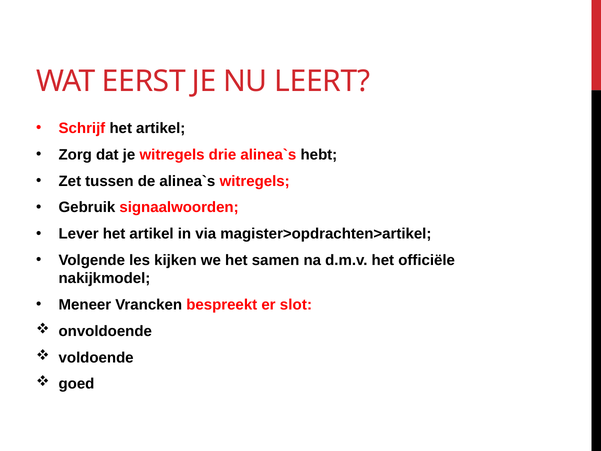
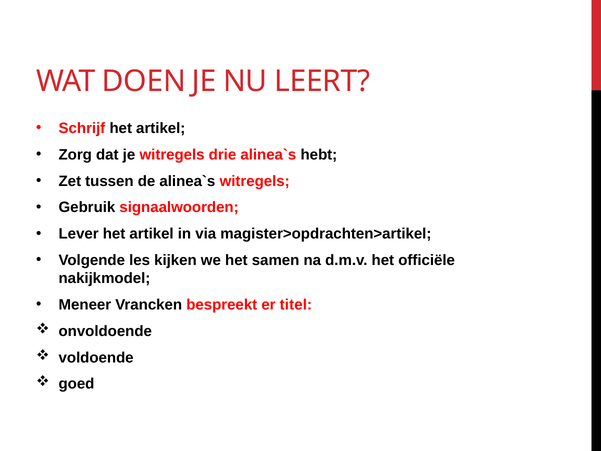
EERST: EERST -> DOEN
slot: slot -> titel
